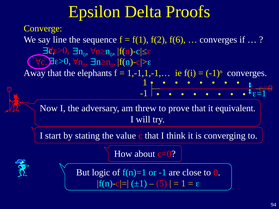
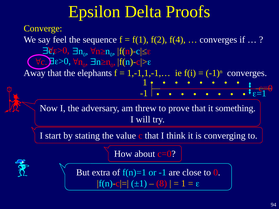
line: line -> feel
f(6: f(6 -> f(4
equivalent: equivalent -> something
logic: logic -> extra
5: 5 -> 8
